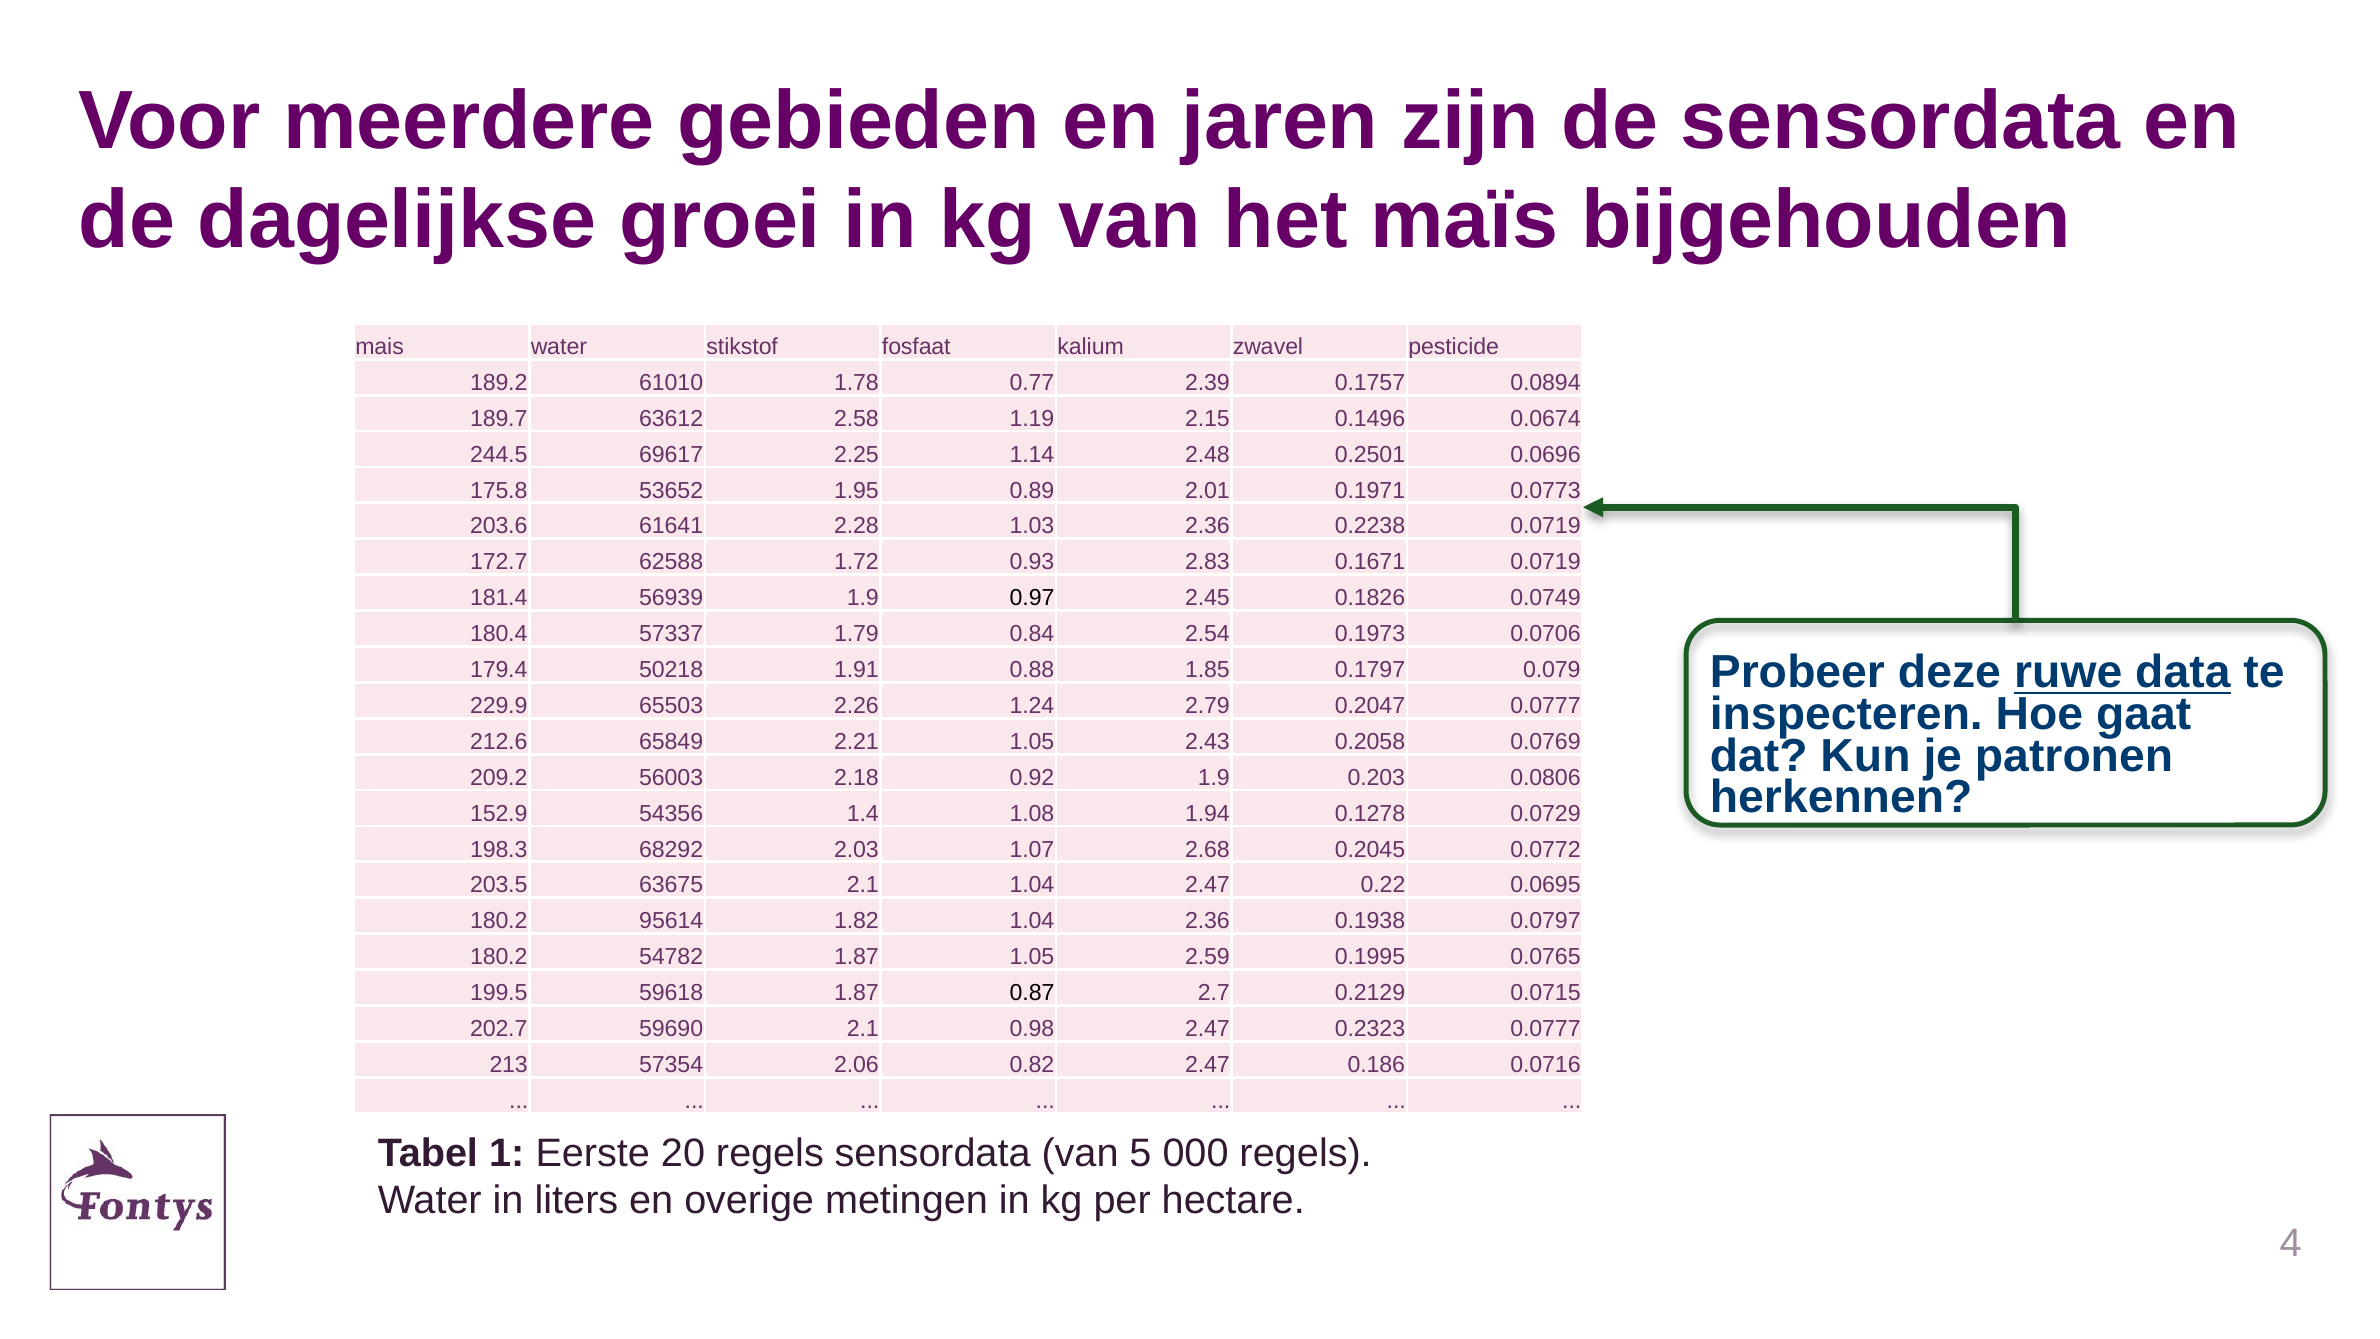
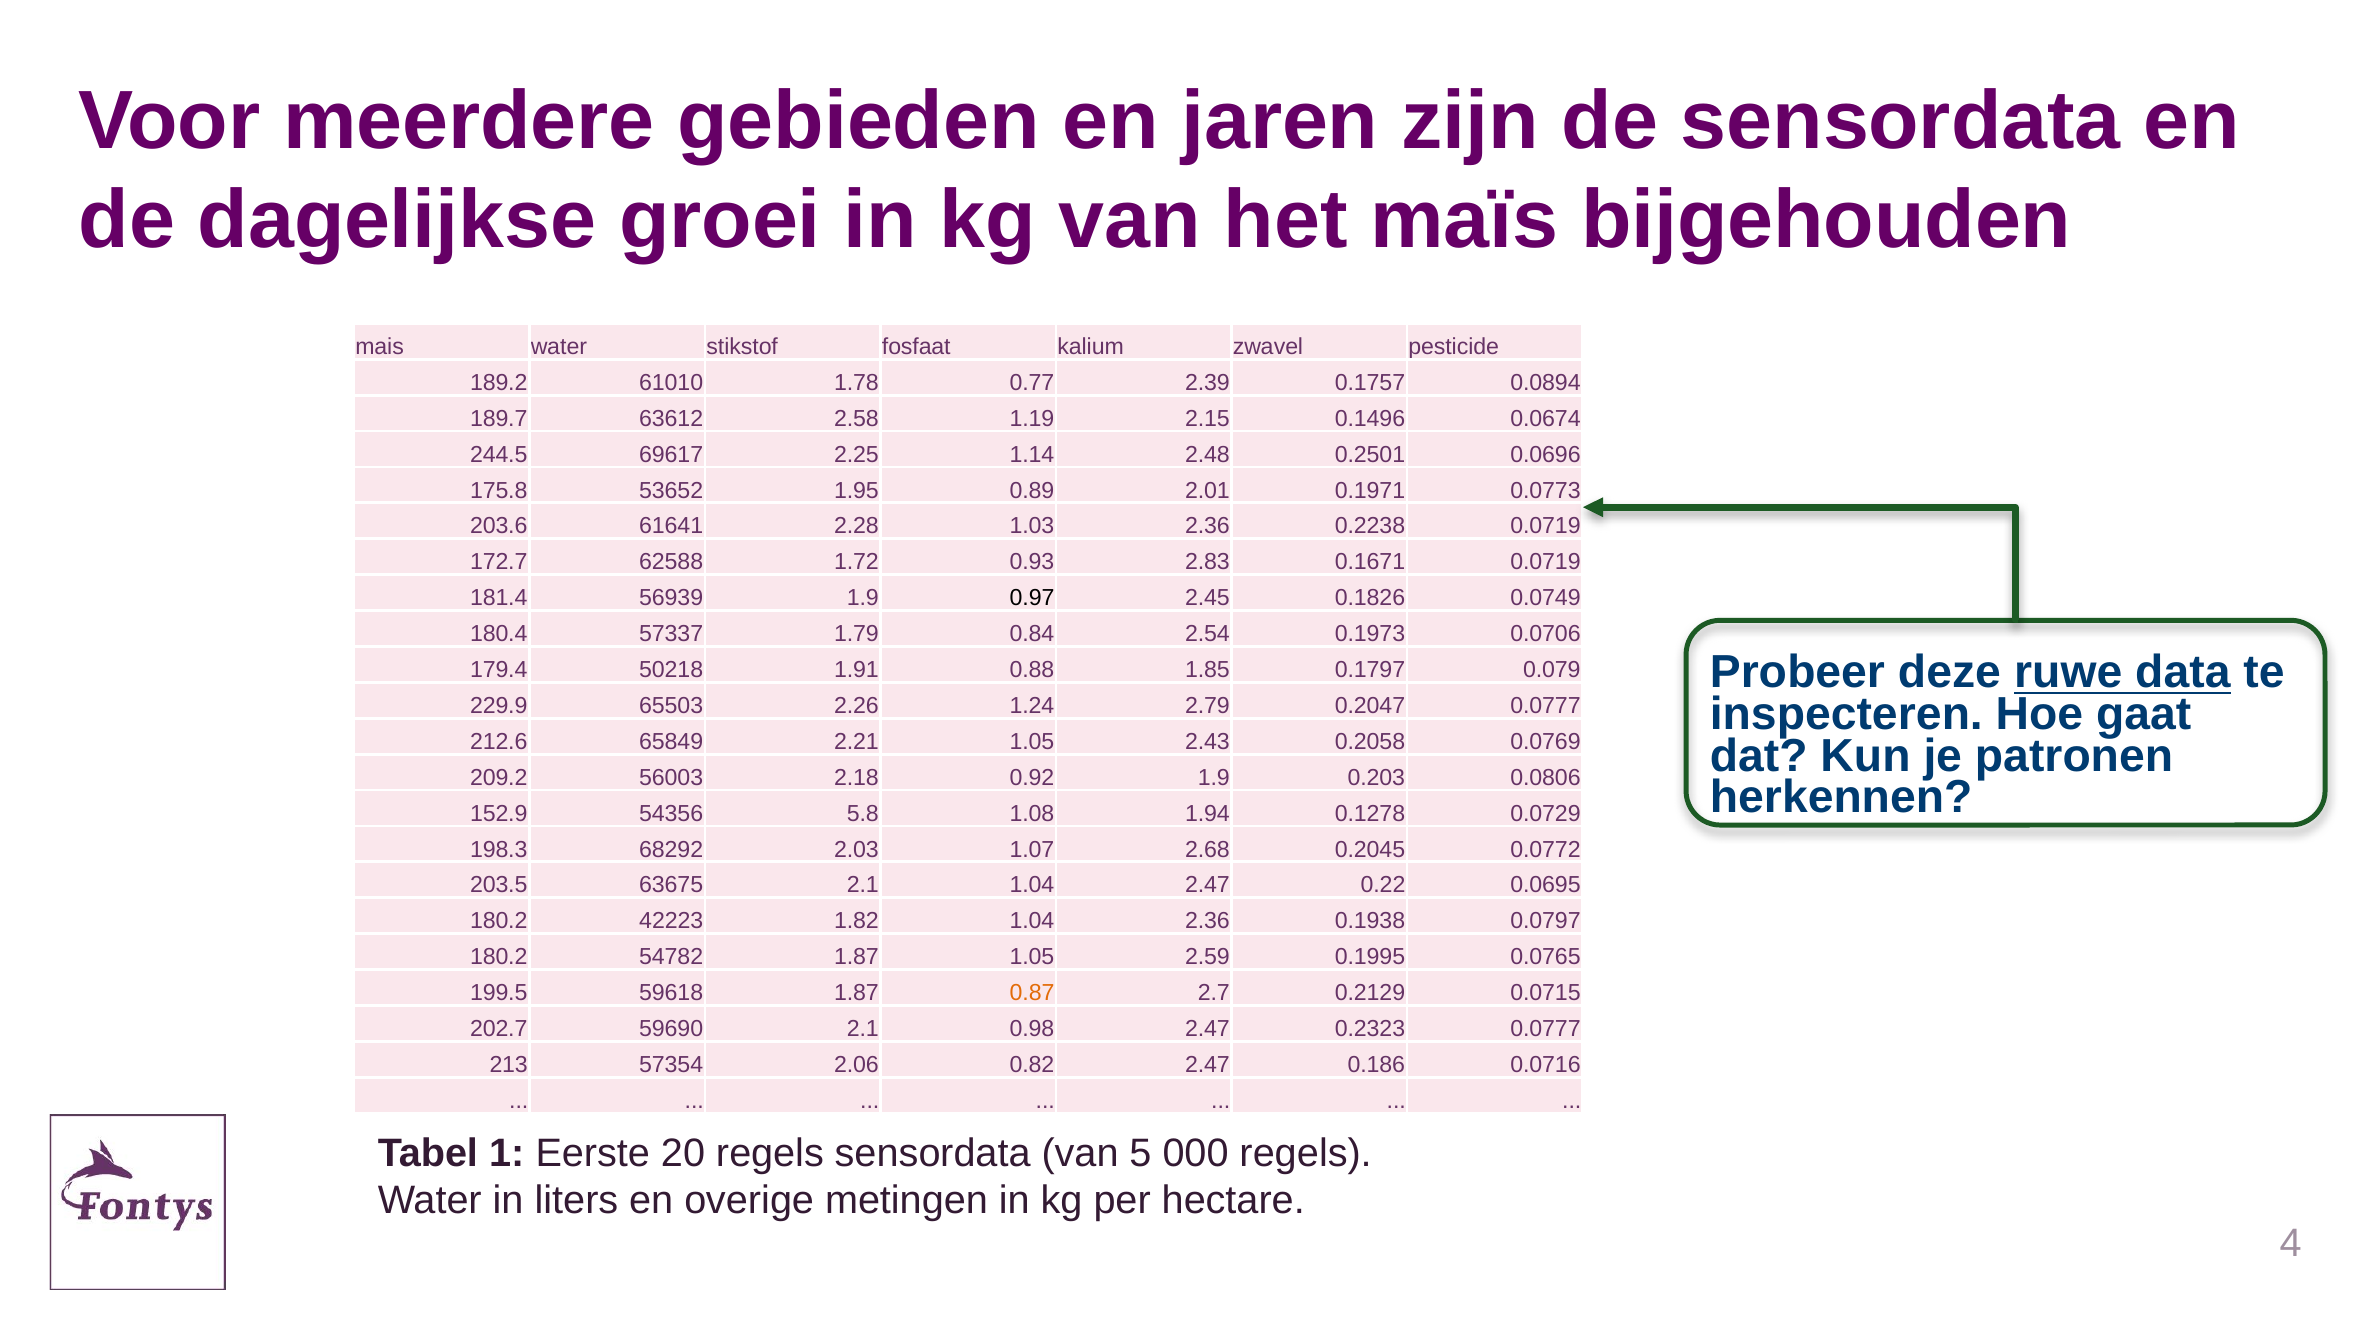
1.4: 1.4 -> 5.8
95614: 95614 -> 42223
0.87 colour: black -> orange
